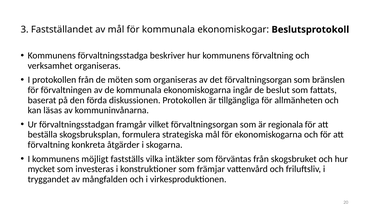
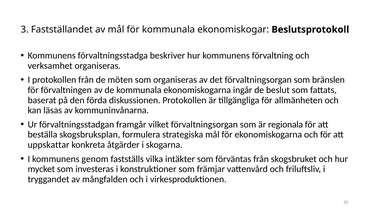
förvaltning at (49, 145): förvaltning -> uppskattar
möjligt: möjligt -> genom
